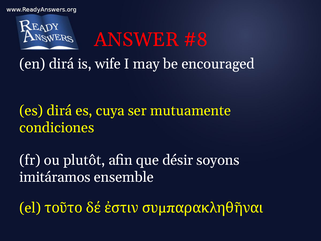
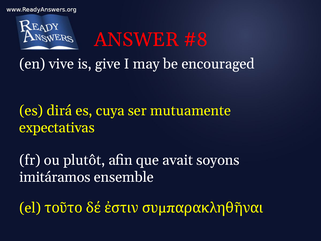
en dirá: dirá -> vive
wife: wife -> give
condiciones: condiciones -> expectativas
désir: désir -> avait
